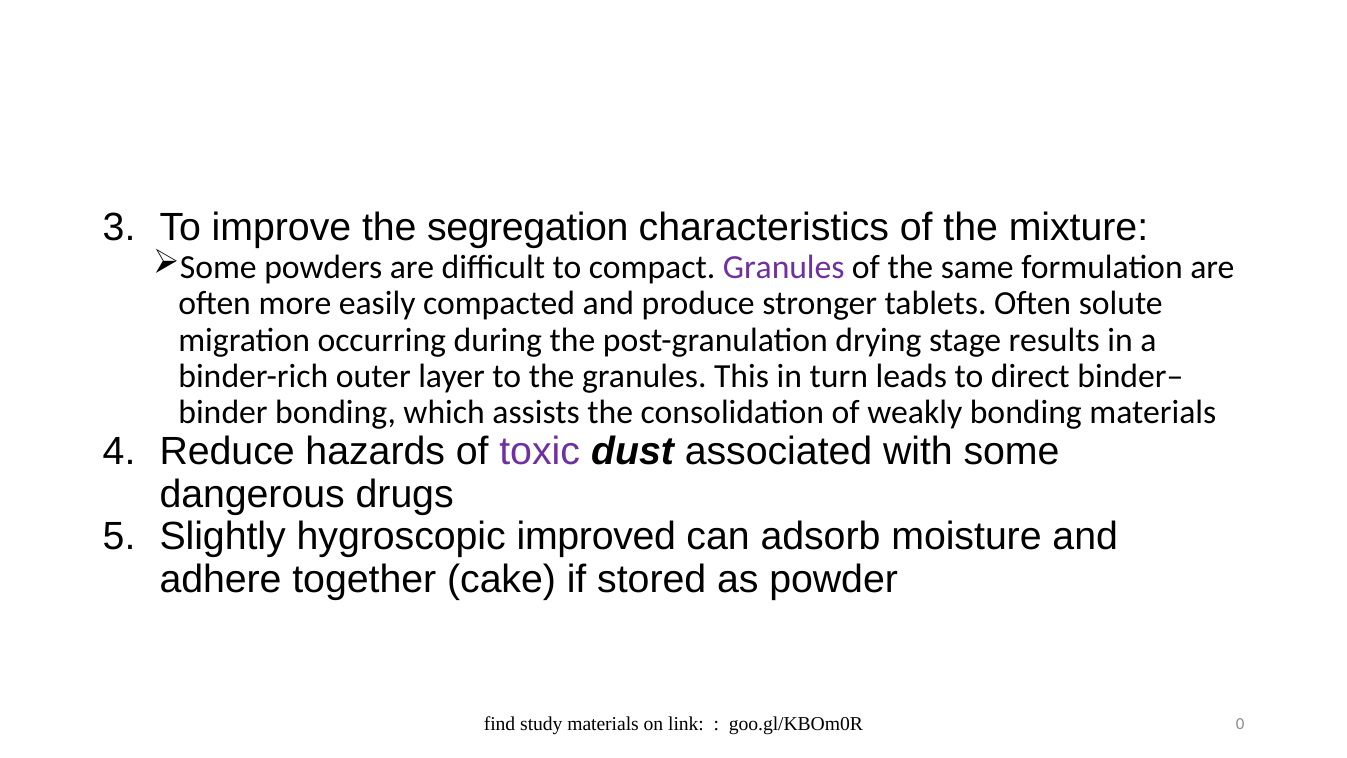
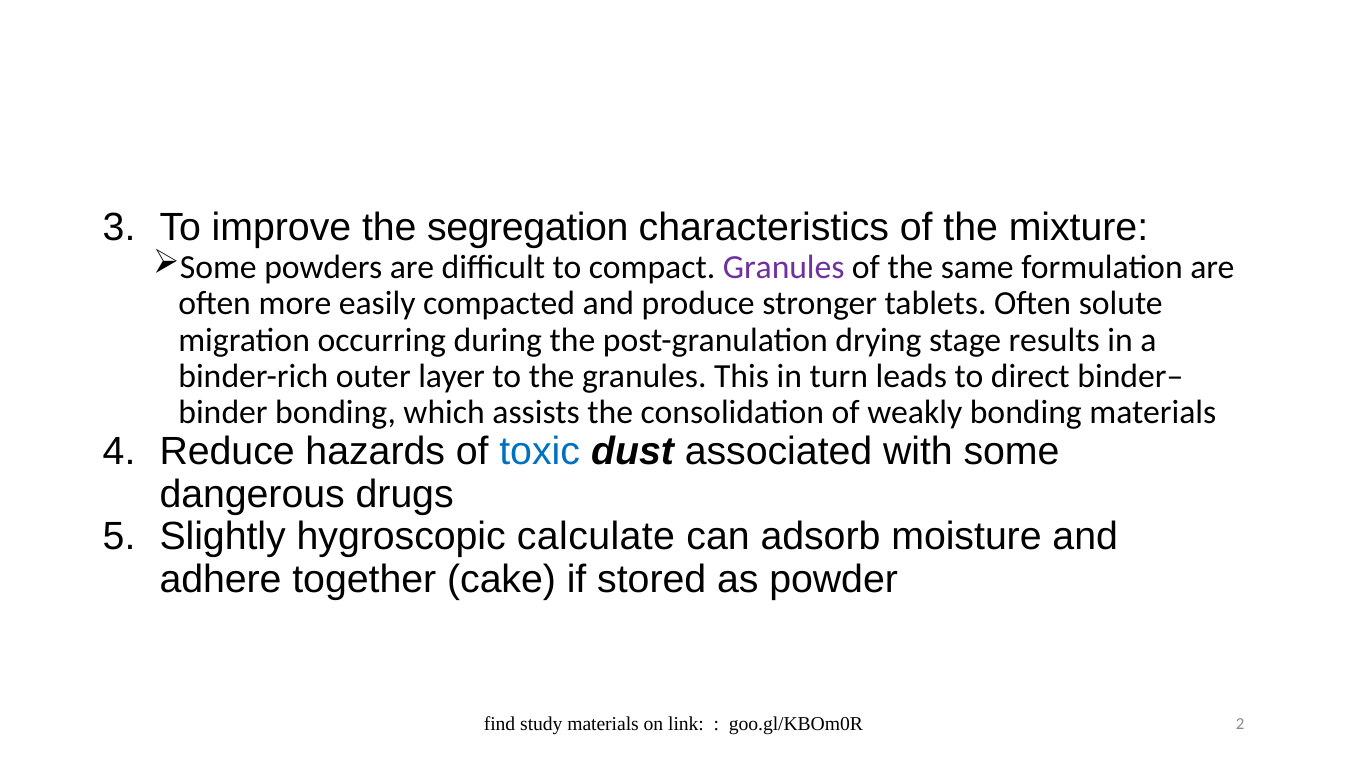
toxic colour: purple -> blue
improved: improved -> calculate
0: 0 -> 2
